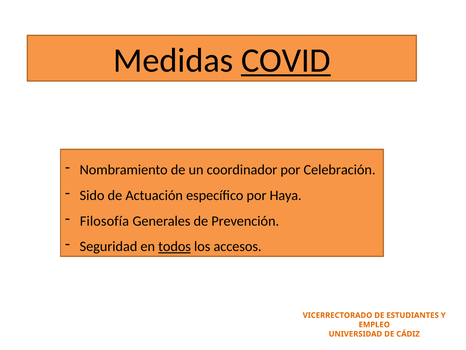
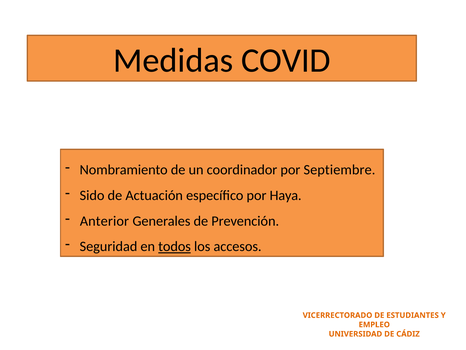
COVID underline: present -> none
Celebración: Celebración -> Septiembre
Filosofía: Filosofía -> Anterior
